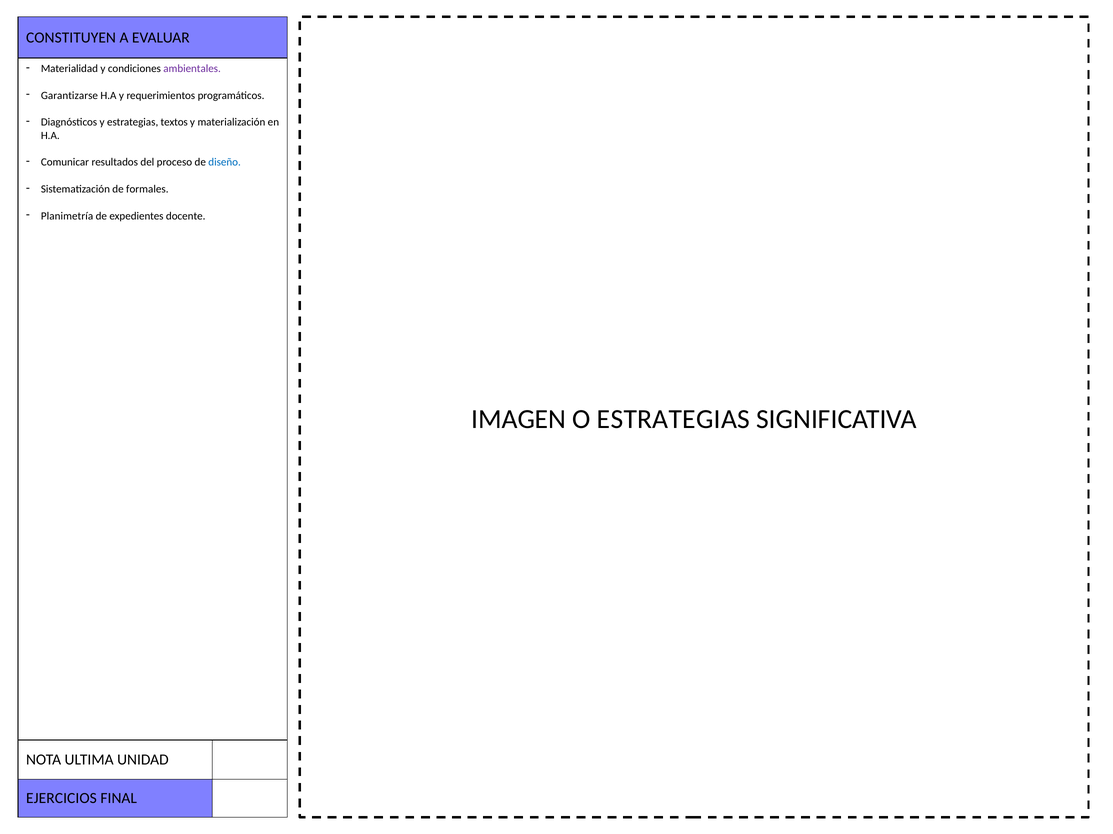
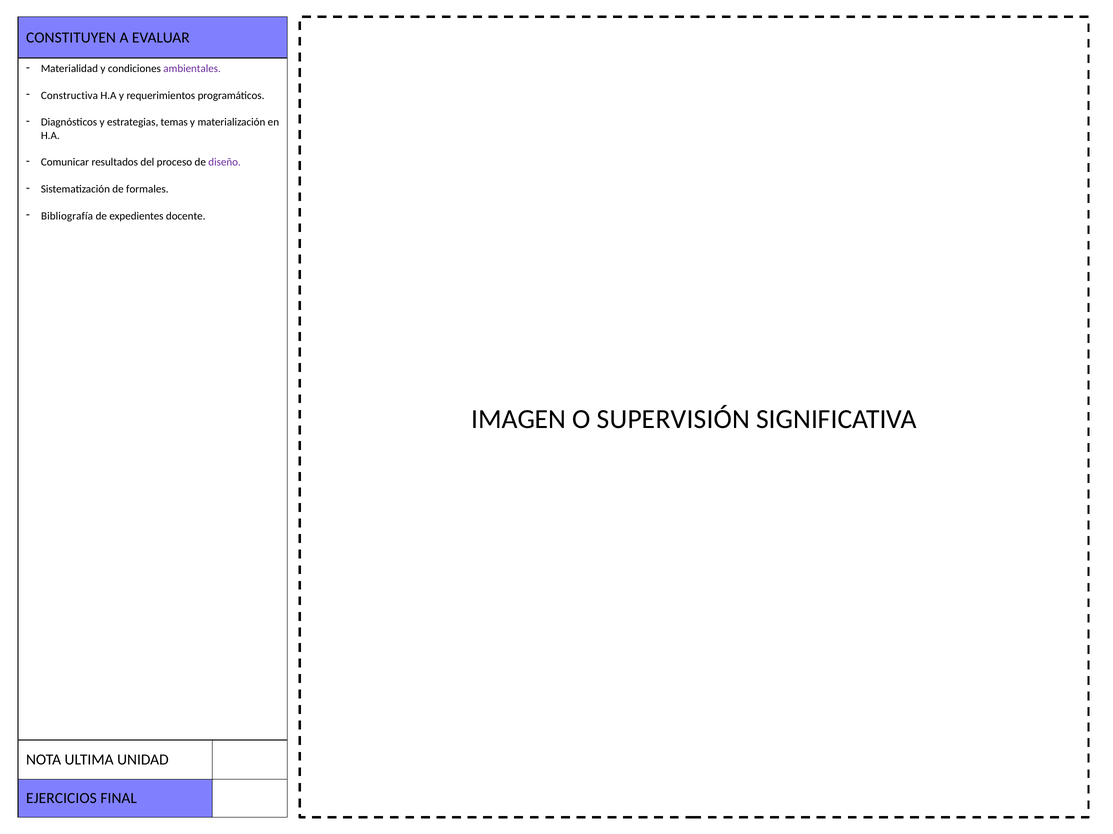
Garantizarse: Garantizarse -> Constructiva
textos: textos -> temas
diseño colour: blue -> purple
Planimetría: Planimetría -> Bibliografía
O ESTRATEGIAS: ESTRATEGIAS -> SUPERVISIÓN
